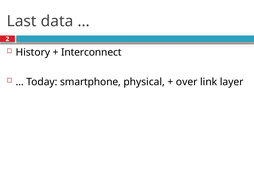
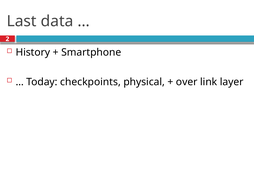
Interconnect: Interconnect -> Smartphone
smartphone: smartphone -> checkpoints
